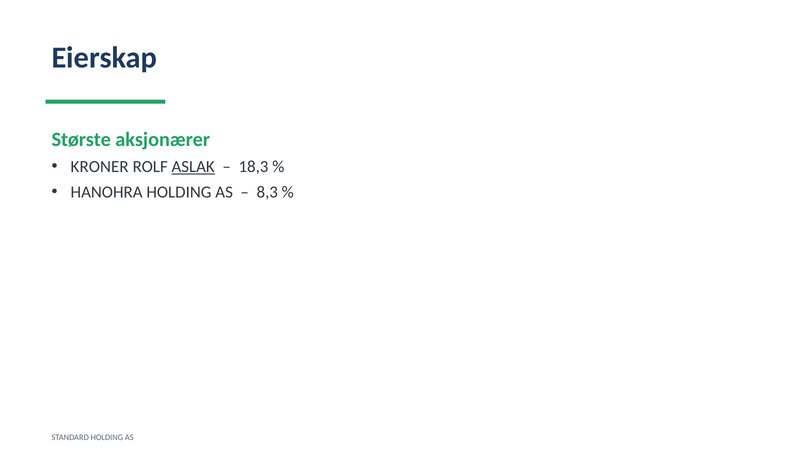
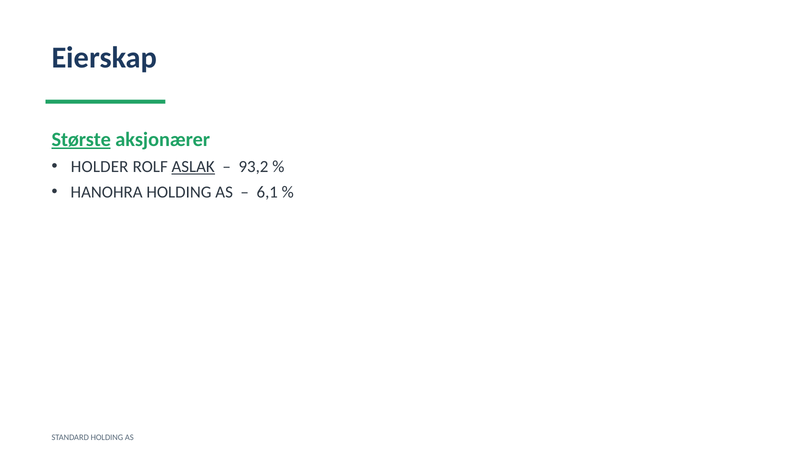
Største underline: none -> present
KRONER: KRONER -> HOLDER
18,3: 18,3 -> 93,2
8,3: 8,3 -> 6,1
